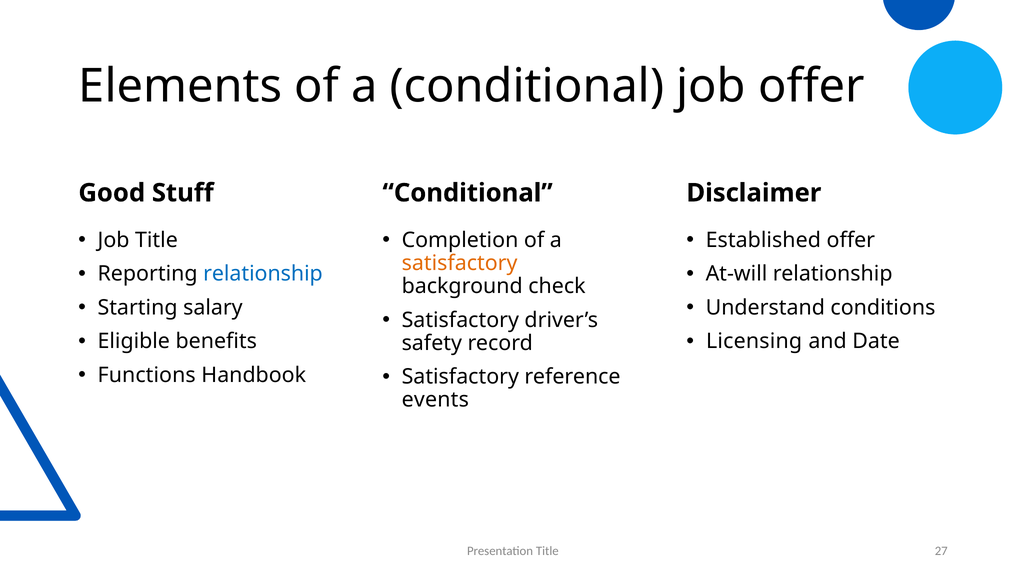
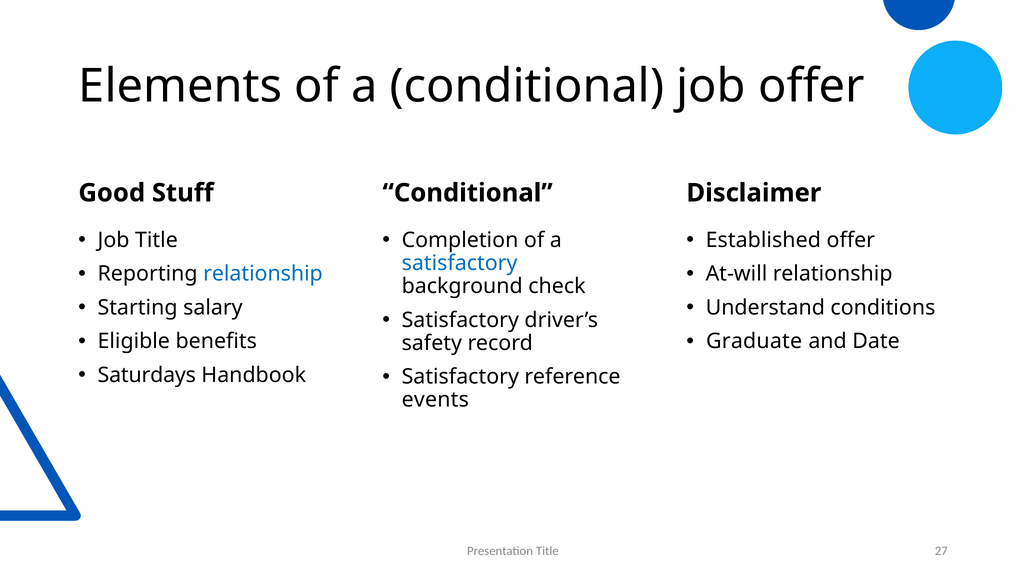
satisfactory at (460, 263) colour: orange -> blue
Licensing: Licensing -> Graduate
Functions: Functions -> Saturdays
